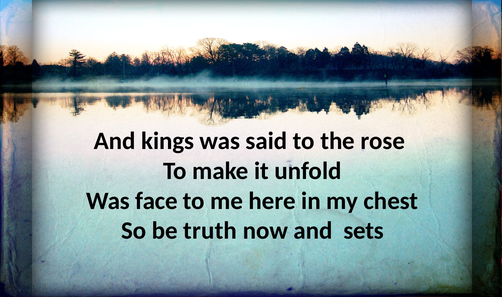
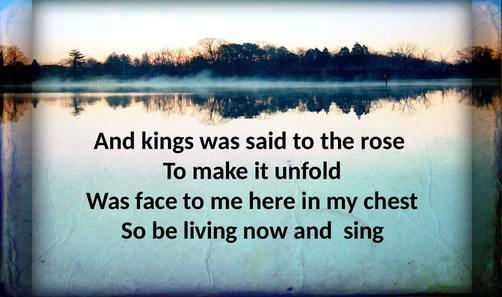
truth: truth -> living
sets: sets -> sing
